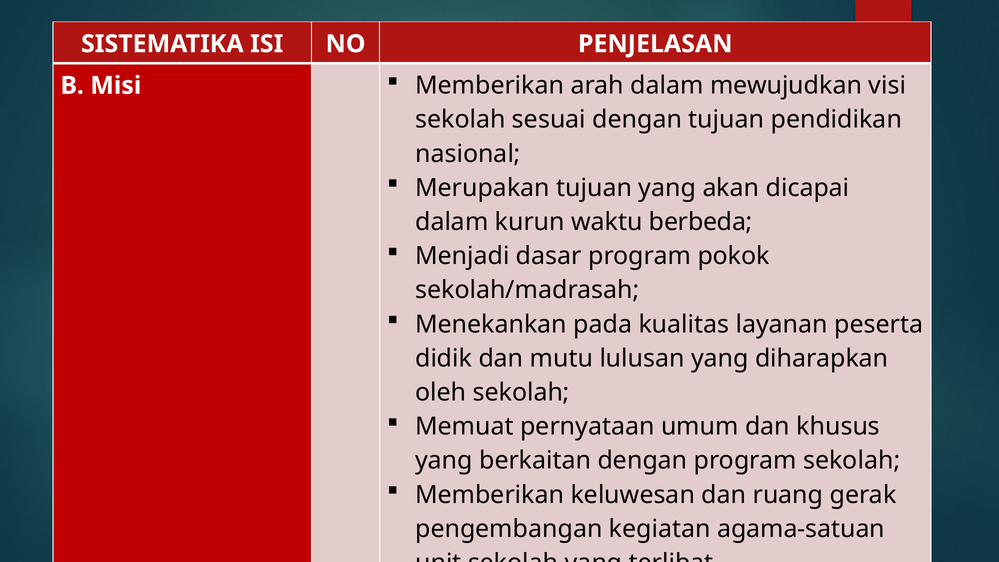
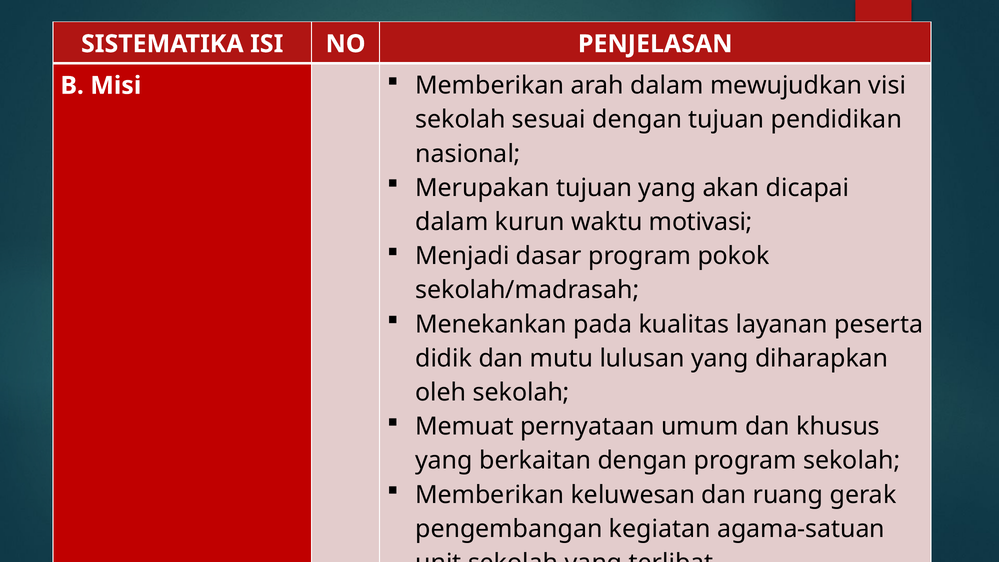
berbeda: berbeda -> motivasi
